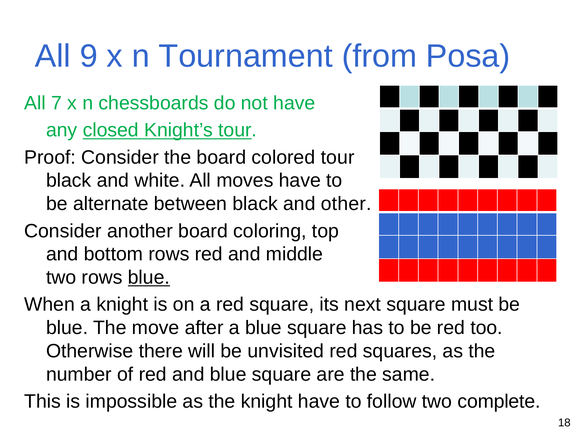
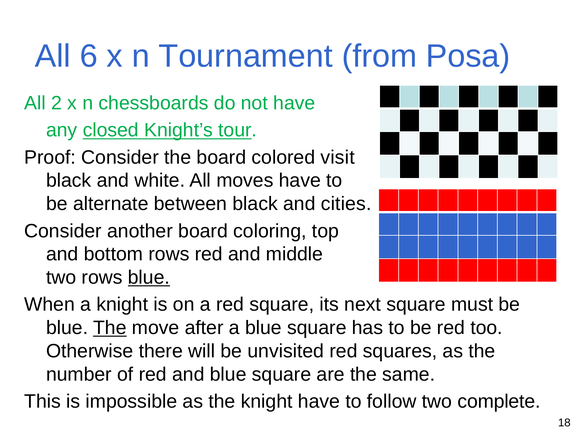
9: 9 -> 6
7: 7 -> 2
colored tour: tour -> visit
other: other -> cities
The at (110, 328) underline: none -> present
